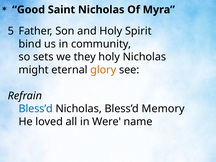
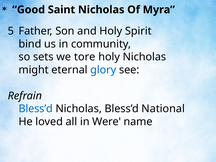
they: they -> tore
glory colour: orange -> blue
Memory: Memory -> National
